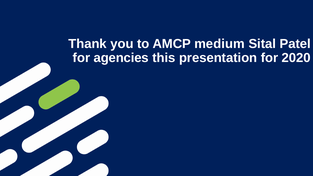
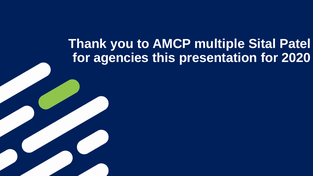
medium: medium -> multiple
